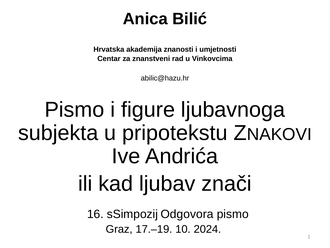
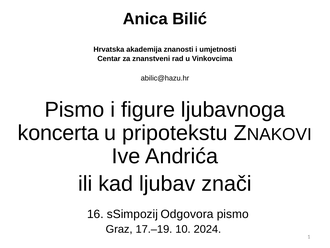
subjekta: subjekta -> koncerta
